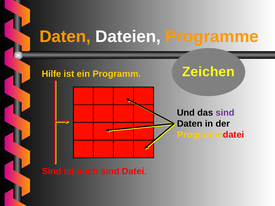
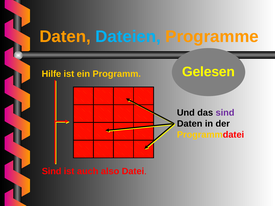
Dateien colour: white -> light blue
Zeichen: Zeichen -> Gelesen
auch sind: sind -> also
